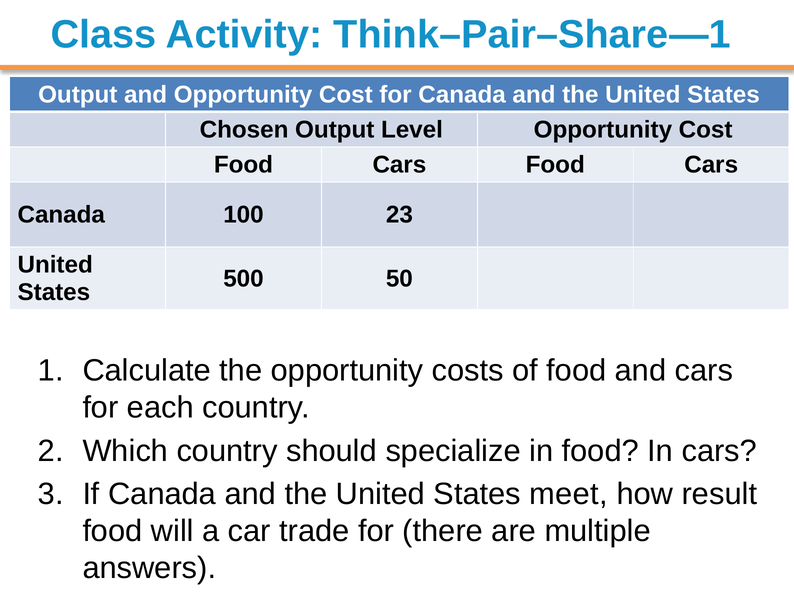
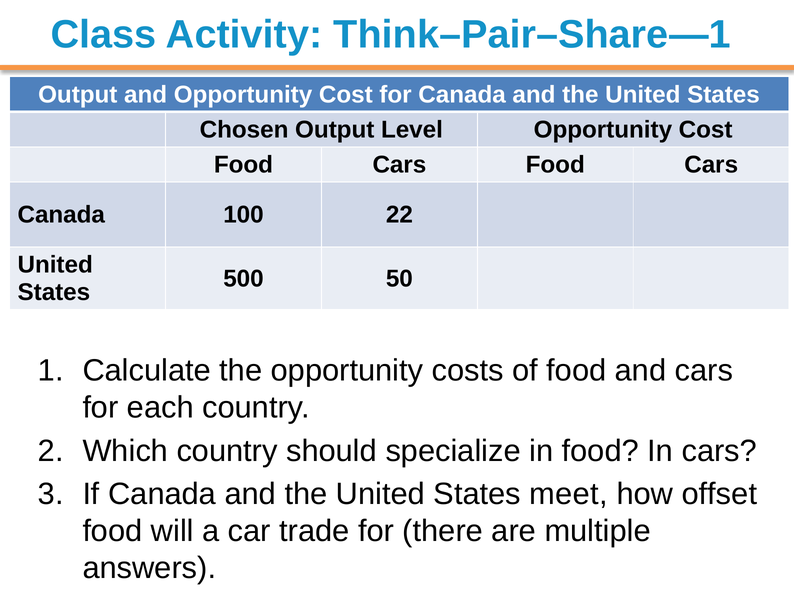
23: 23 -> 22
result: result -> offset
